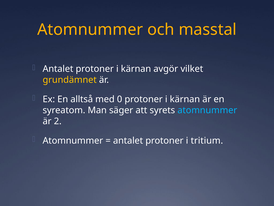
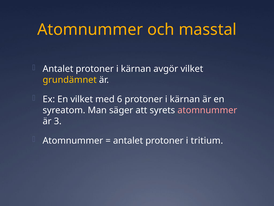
En alltså: alltså -> vilket
0: 0 -> 6
atomnummer at (207, 110) colour: light blue -> pink
2: 2 -> 3
